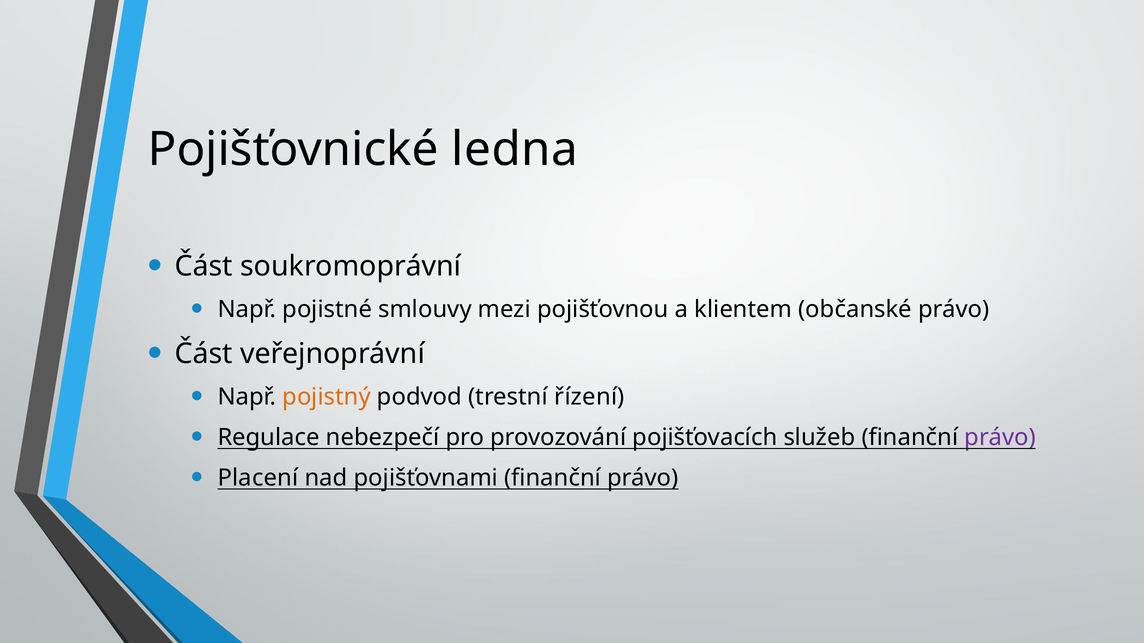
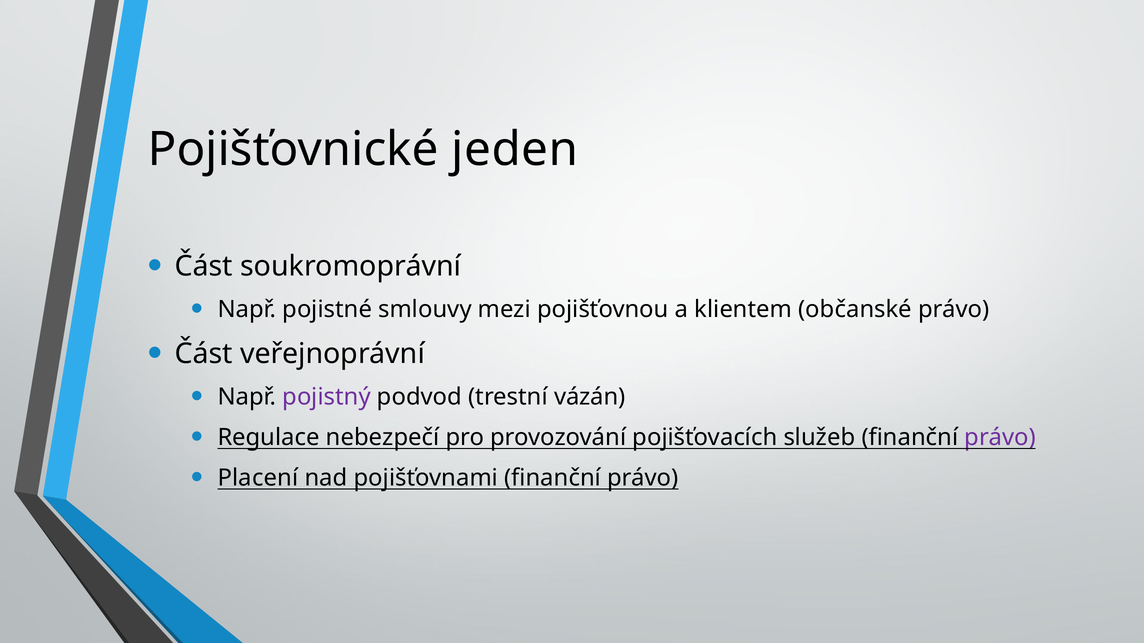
ledna: ledna -> jeden
pojistný colour: orange -> purple
řízení: řízení -> vázán
